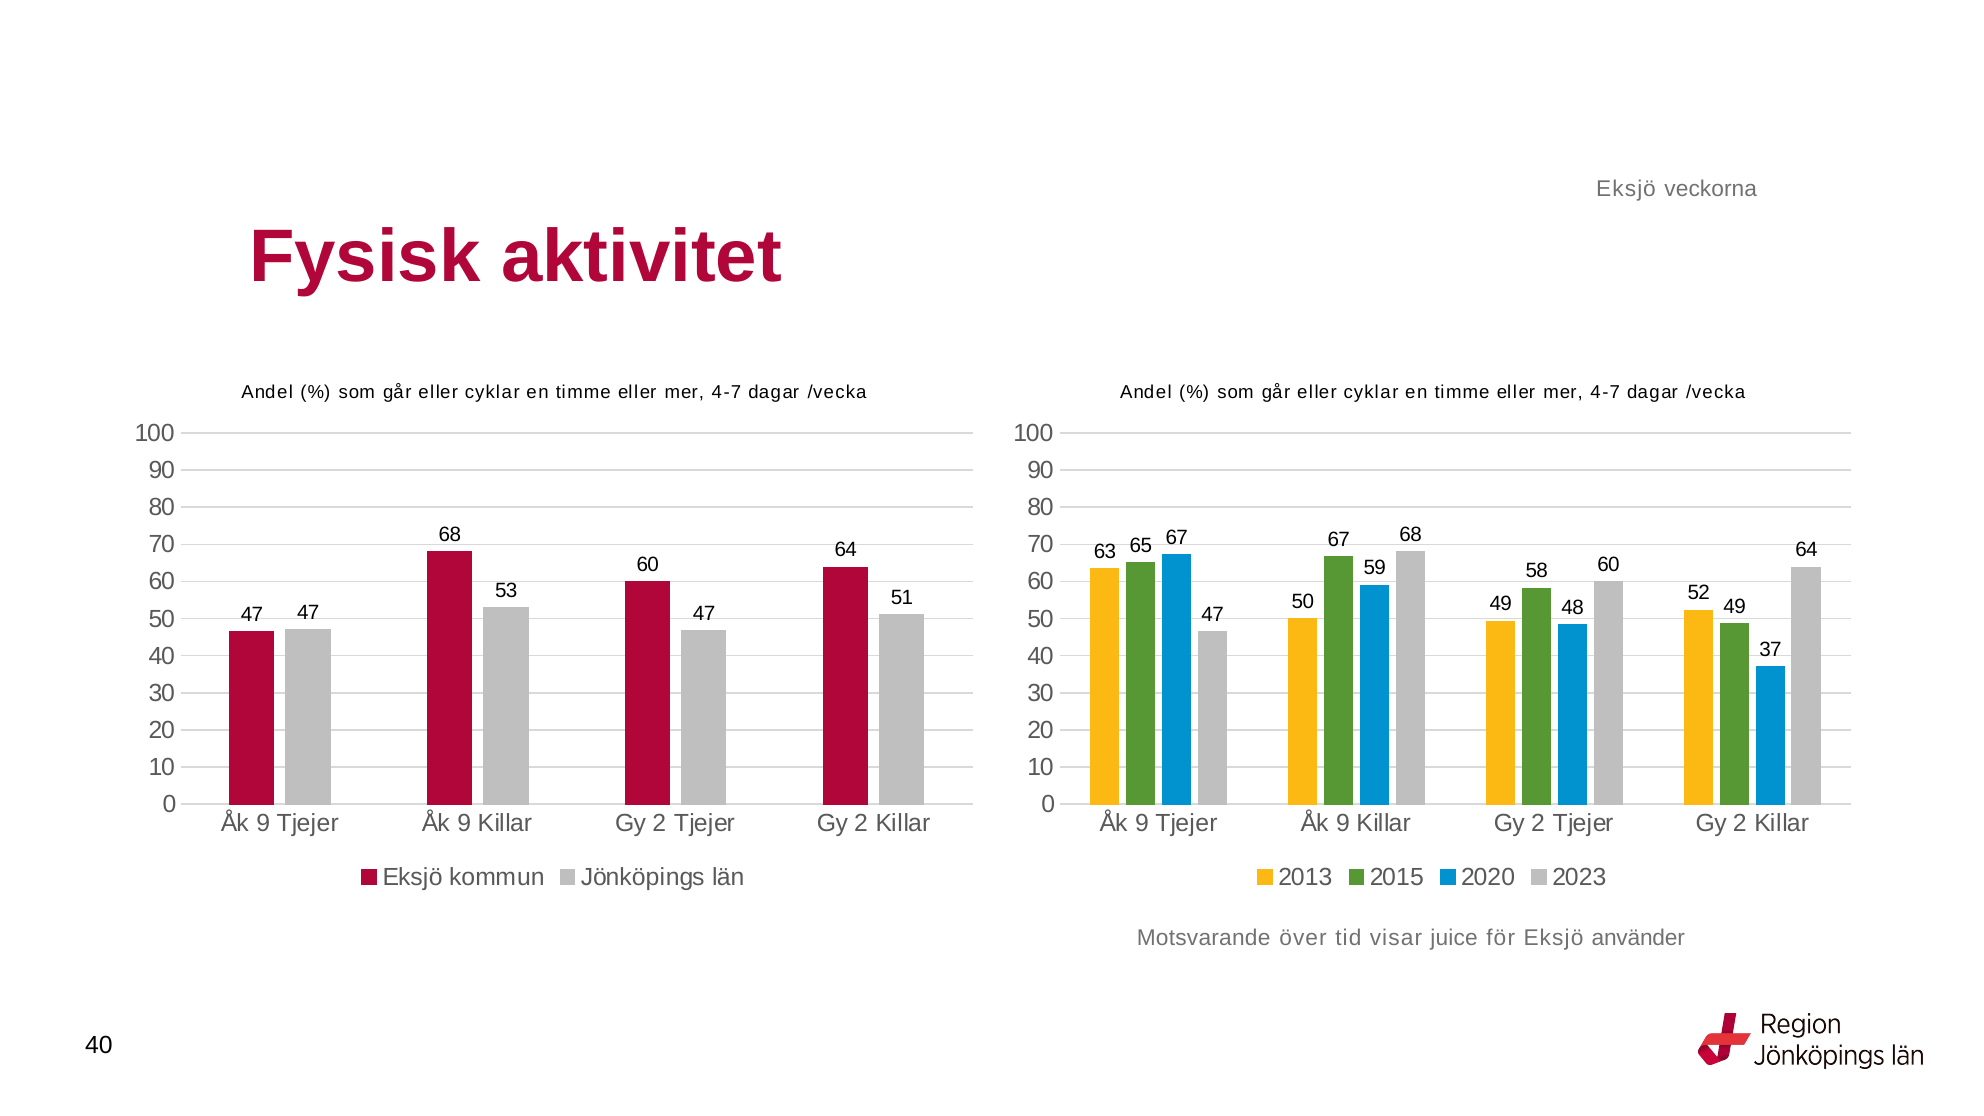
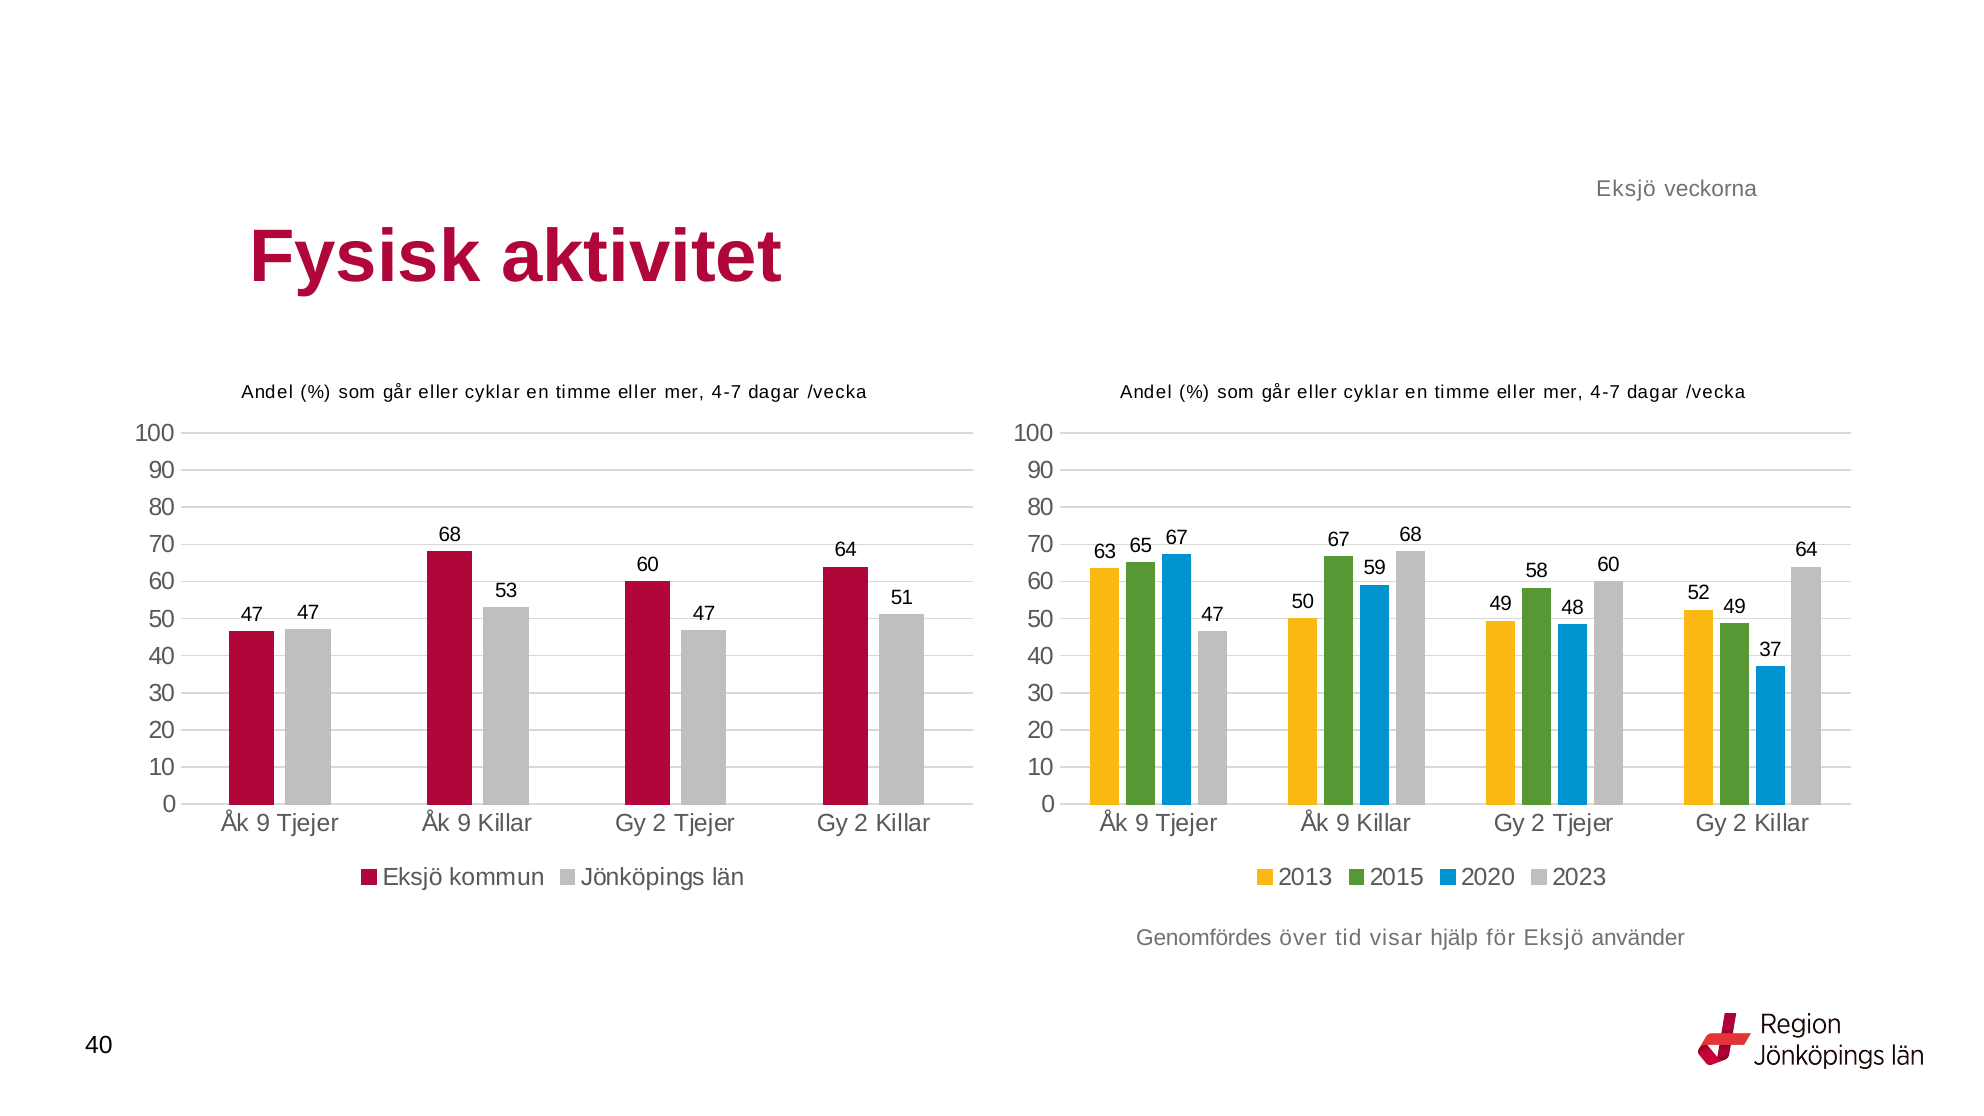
Motsvarande: Motsvarande -> Genomfördes
juice: juice -> hjälp
